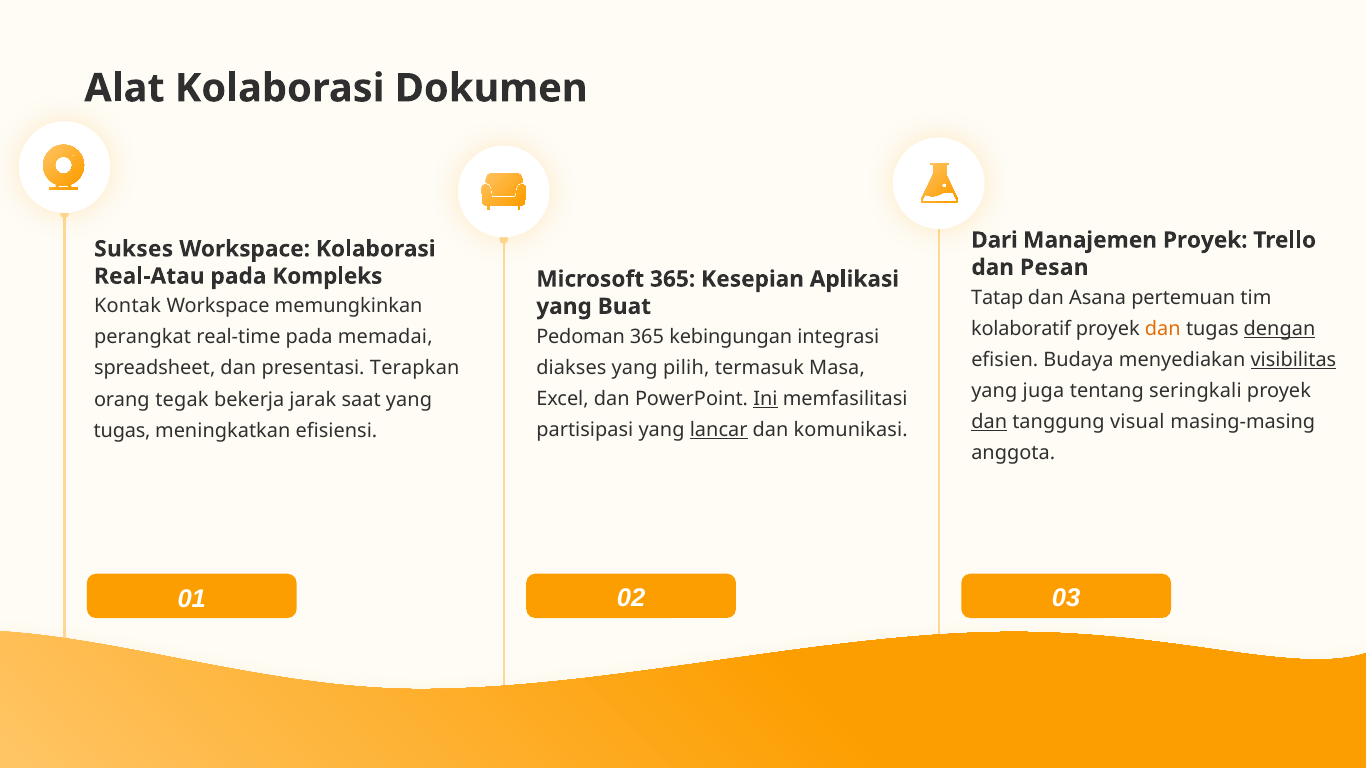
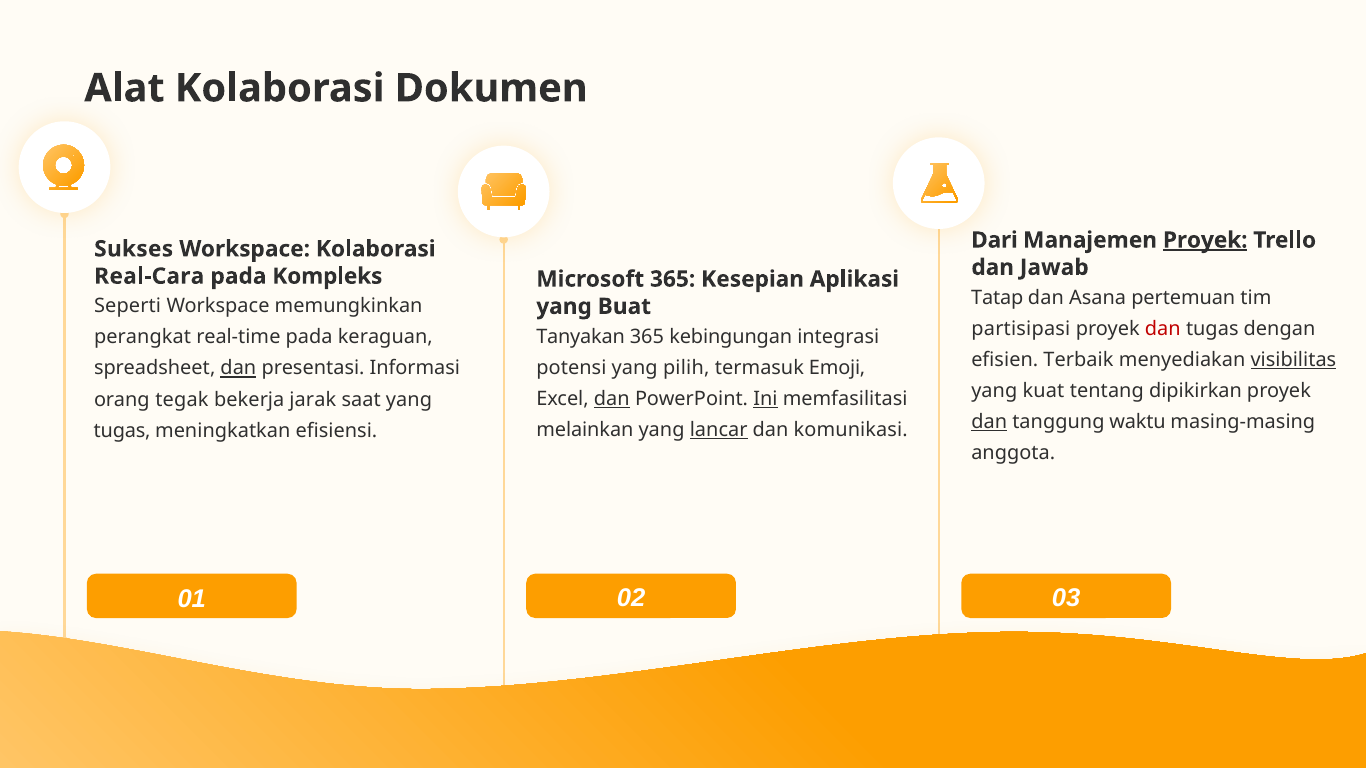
Proyek at (1205, 240) underline: none -> present
Pesan: Pesan -> Jawab
Real-Atau: Real-Atau -> Real-Cara
Kontak: Kontak -> Seperti
kolaboratif: kolaboratif -> partisipasi
dan at (1163, 329) colour: orange -> red
dengan underline: present -> none
Pedoman: Pedoman -> Tanyakan
memadai: memadai -> keraguan
Budaya: Budaya -> Terbaik
diakses: diakses -> potensi
Masa: Masa -> Emoji
dan at (238, 369) underline: none -> present
Terapkan: Terapkan -> Informasi
juga: juga -> kuat
seringkali: seringkali -> dipikirkan
dan at (612, 399) underline: none -> present
visual: visual -> waktu
partisipasi: partisipasi -> melainkan
